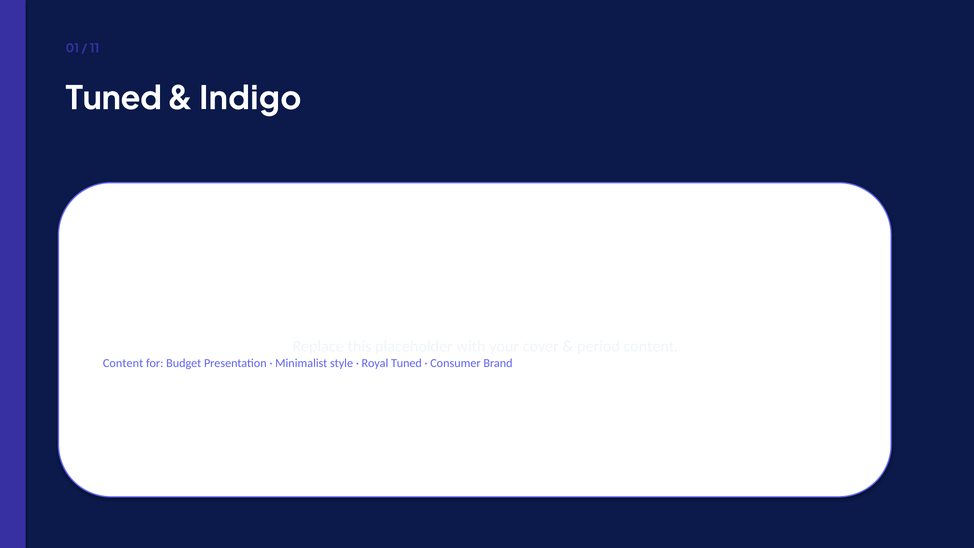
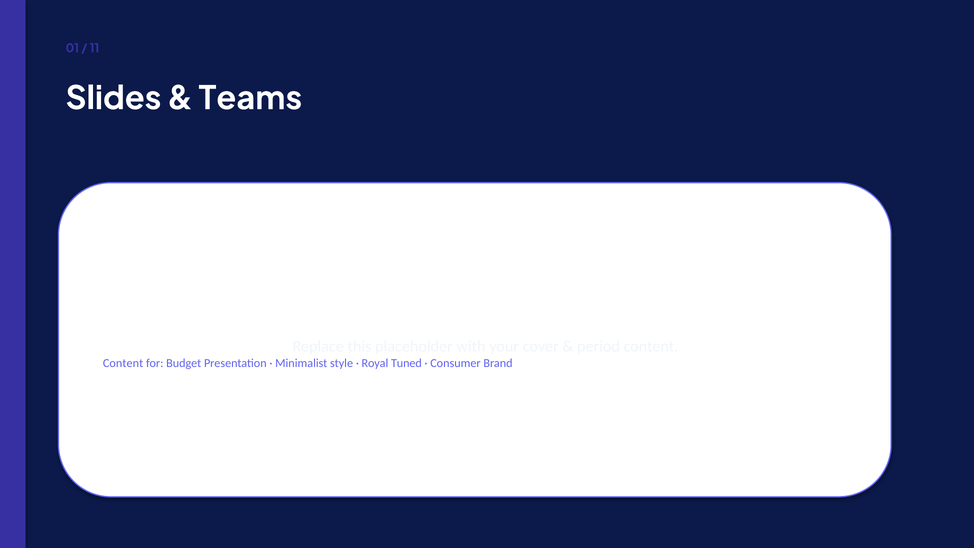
Tuned at (114, 98): Tuned -> Slides
Indigo: Indigo -> Teams
